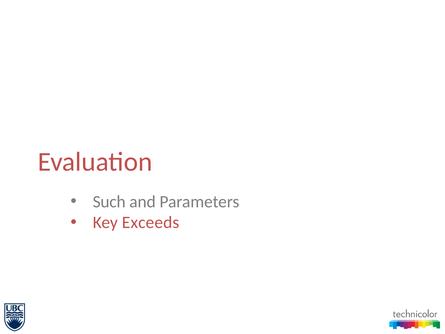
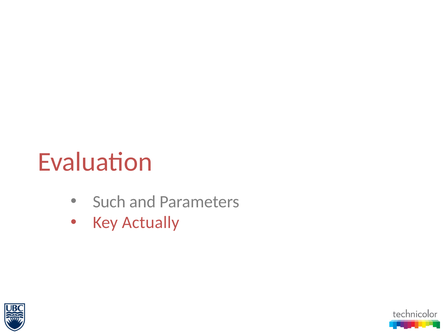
Exceeds: Exceeds -> Actually
